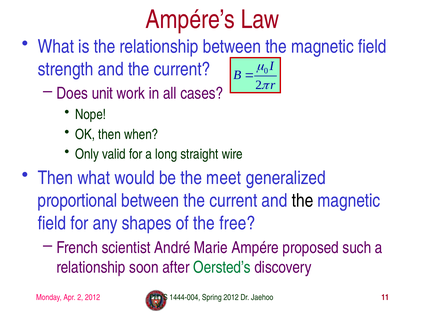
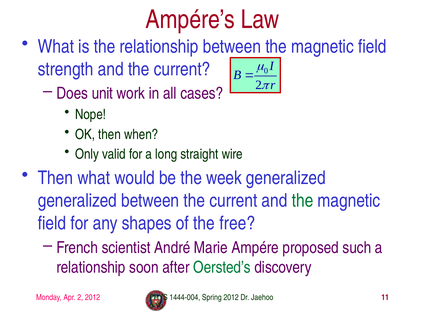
meet: meet -> week
proportional at (77, 201): proportional -> generalized
the at (303, 201) colour: black -> green
